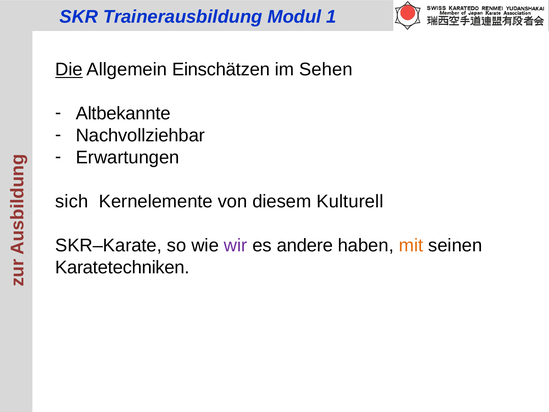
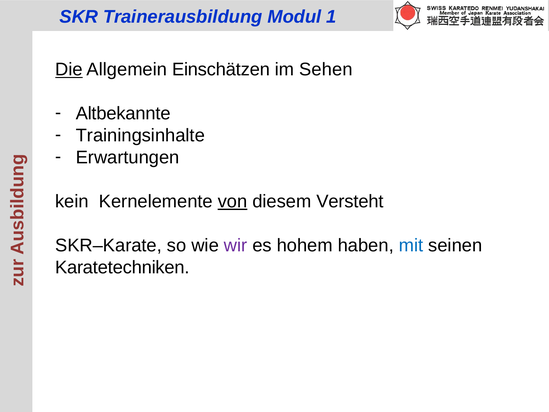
Nachvollziehbar: Nachvollziehbar -> Trainingsinhalte
sich: sich -> kein
von underline: none -> present
Kulturell: Kulturell -> Versteht
andere: andere -> hohem
mit colour: orange -> blue
